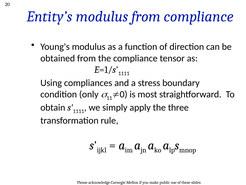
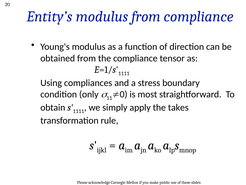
three: three -> takes
